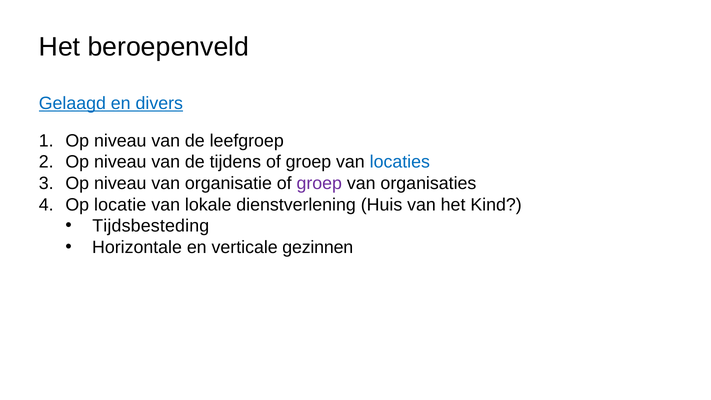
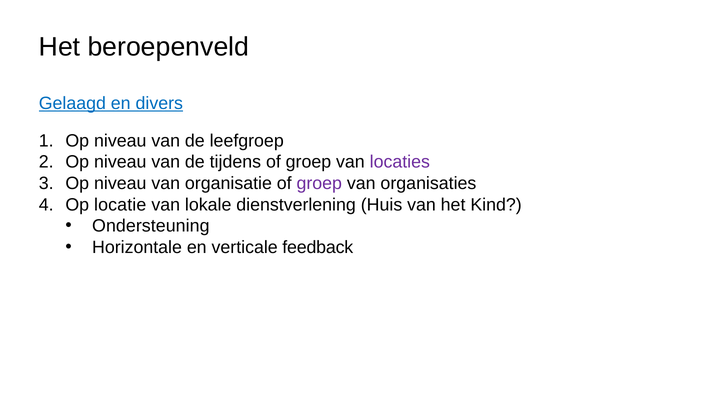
locaties colour: blue -> purple
Tijdsbesteding: Tijdsbesteding -> Ondersteuning
gezinnen: gezinnen -> feedback
